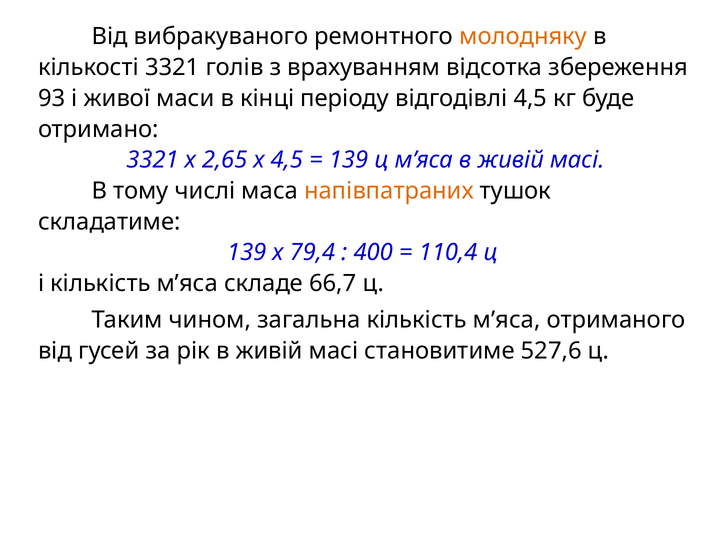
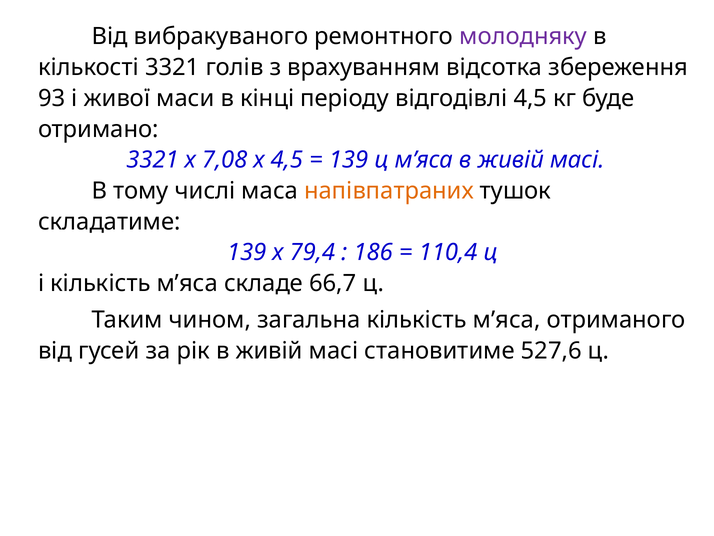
молодняку colour: orange -> purple
2,65: 2,65 -> 7,08
400: 400 -> 186
